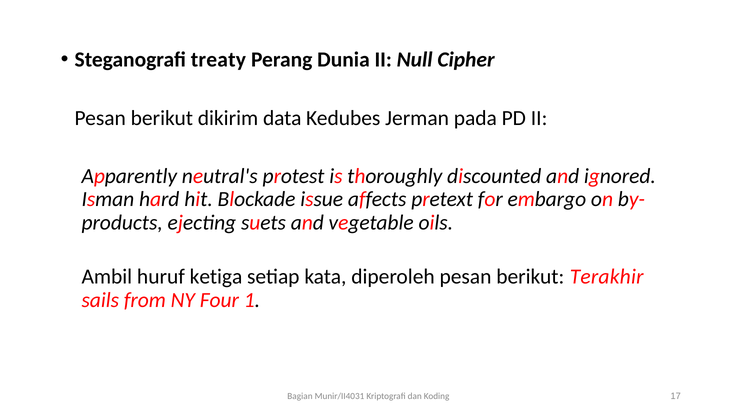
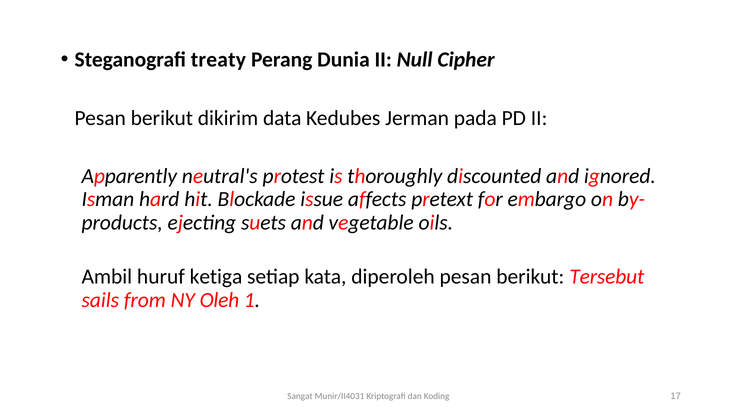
Terakhir: Terakhir -> Tersebut
Four: Four -> Oleh
Bagian: Bagian -> Sangat
